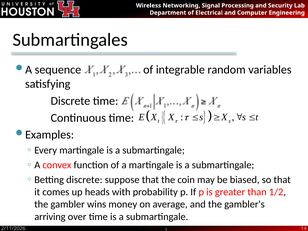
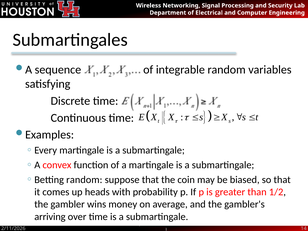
discrete at (84, 180): discrete -> random
